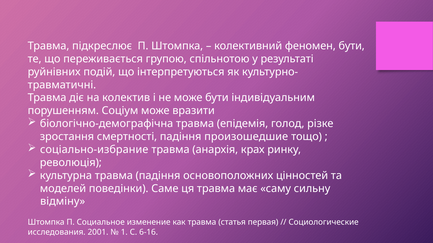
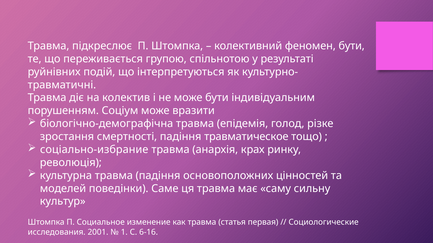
произошедшие: произошедшие -> травматическое
відміну: відміну -> культур
